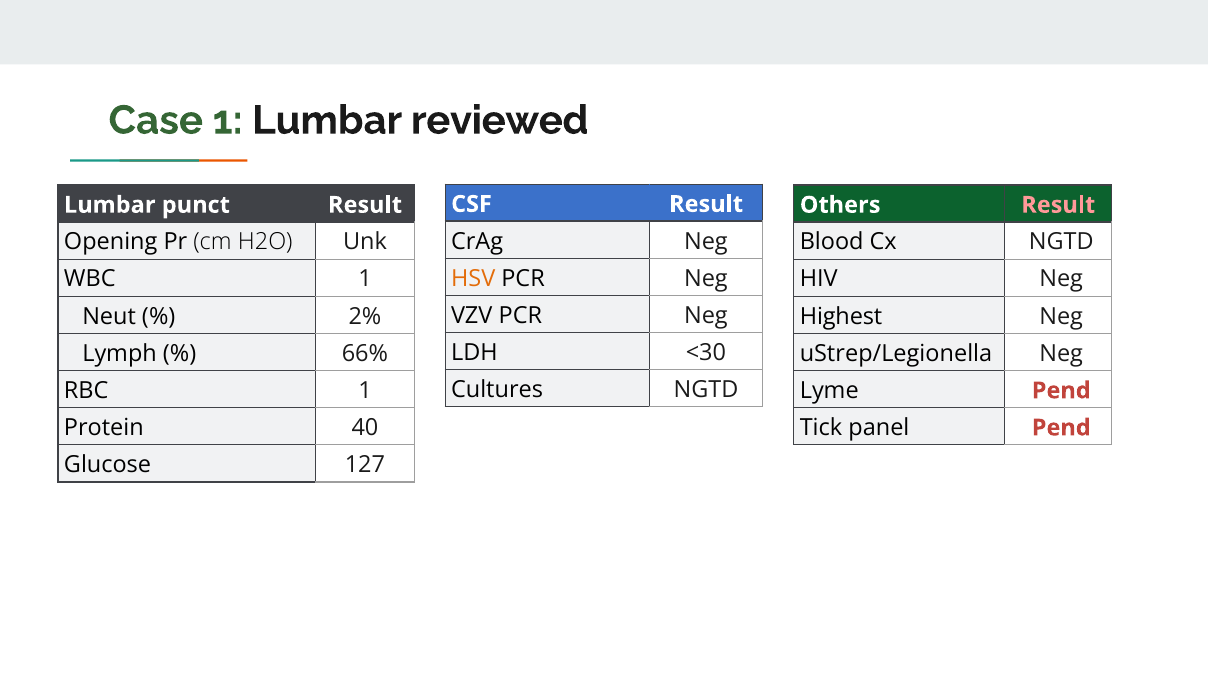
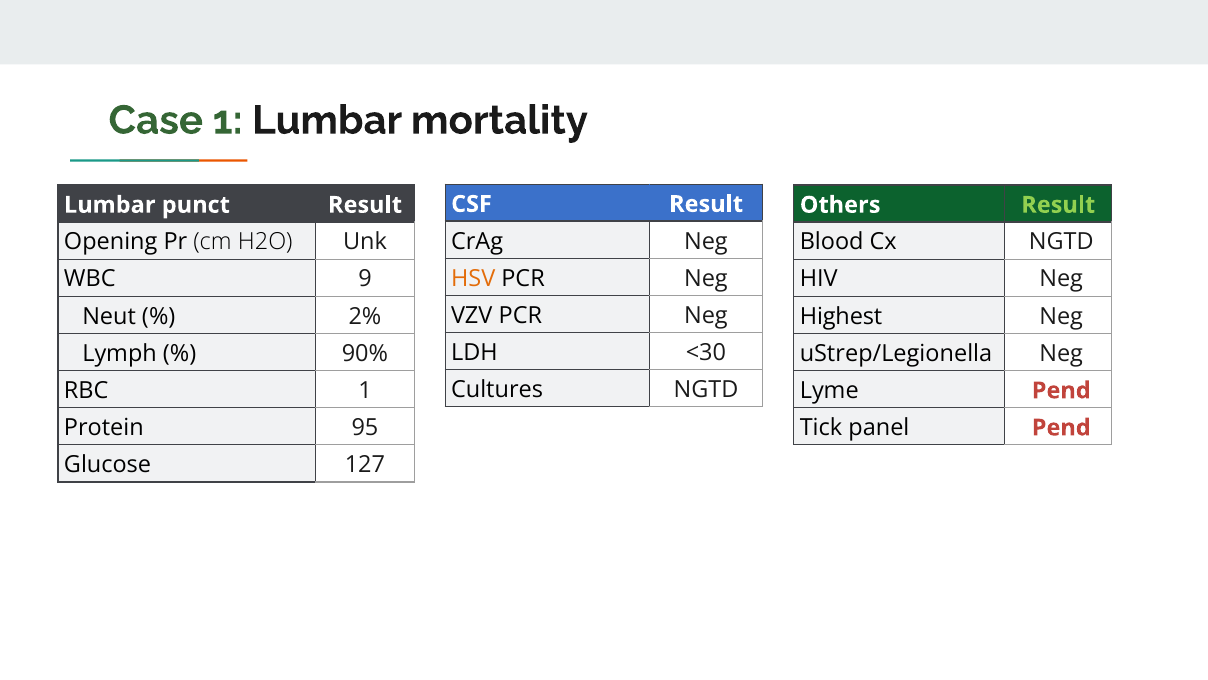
reviewed: reviewed -> mortality
Result at (1058, 205) colour: pink -> light green
WBC 1: 1 -> 9
66%: 66% -> 90%
40: 40 -> 95
